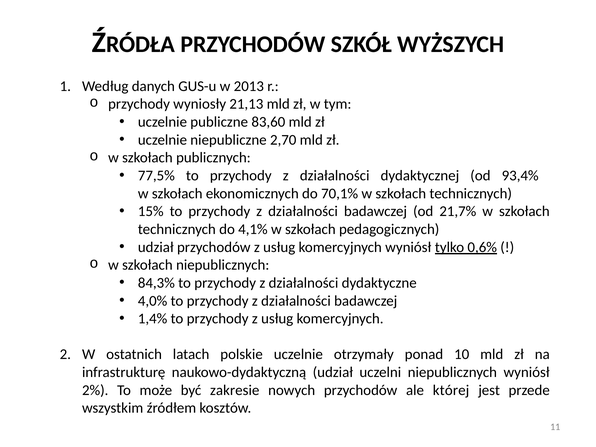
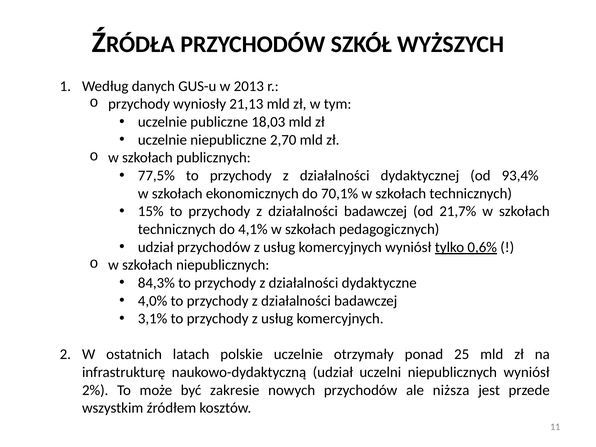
83,60: 83,60 -> 18,03
1,4%: 1,4% -> 3,1%
10: 10 -> 25
której: której -> niższa
